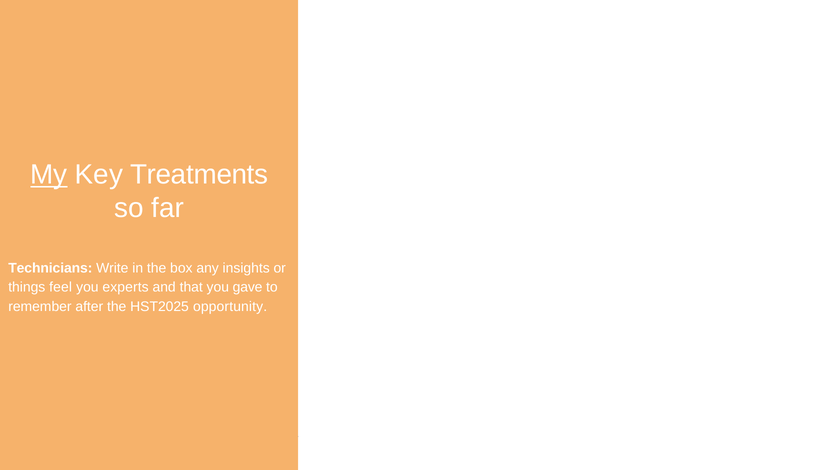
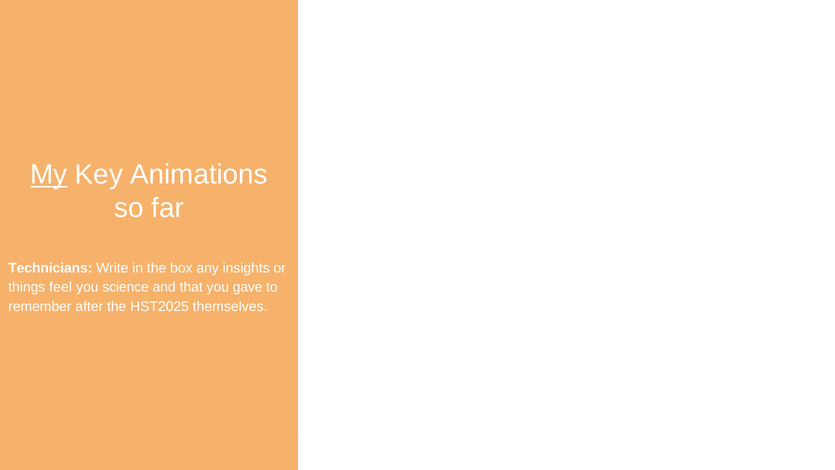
Treatments: Treatments -> Animations
experts: experts -> science
opportunity: opportunity -> themselves
